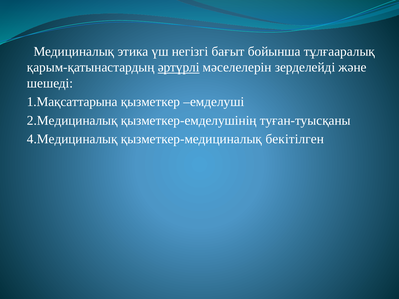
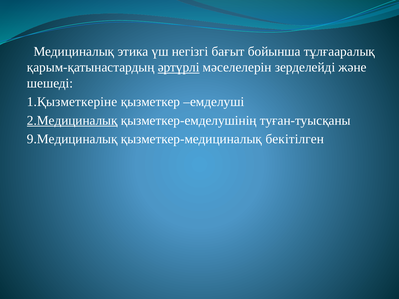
1.Мақсаттарына: 1.Мақсаттарына -> 1.Қызметкеріне
2.Медициналық underline: none -> present
4.Медициналық: 4.Медициналық -> 9.Медициналық
